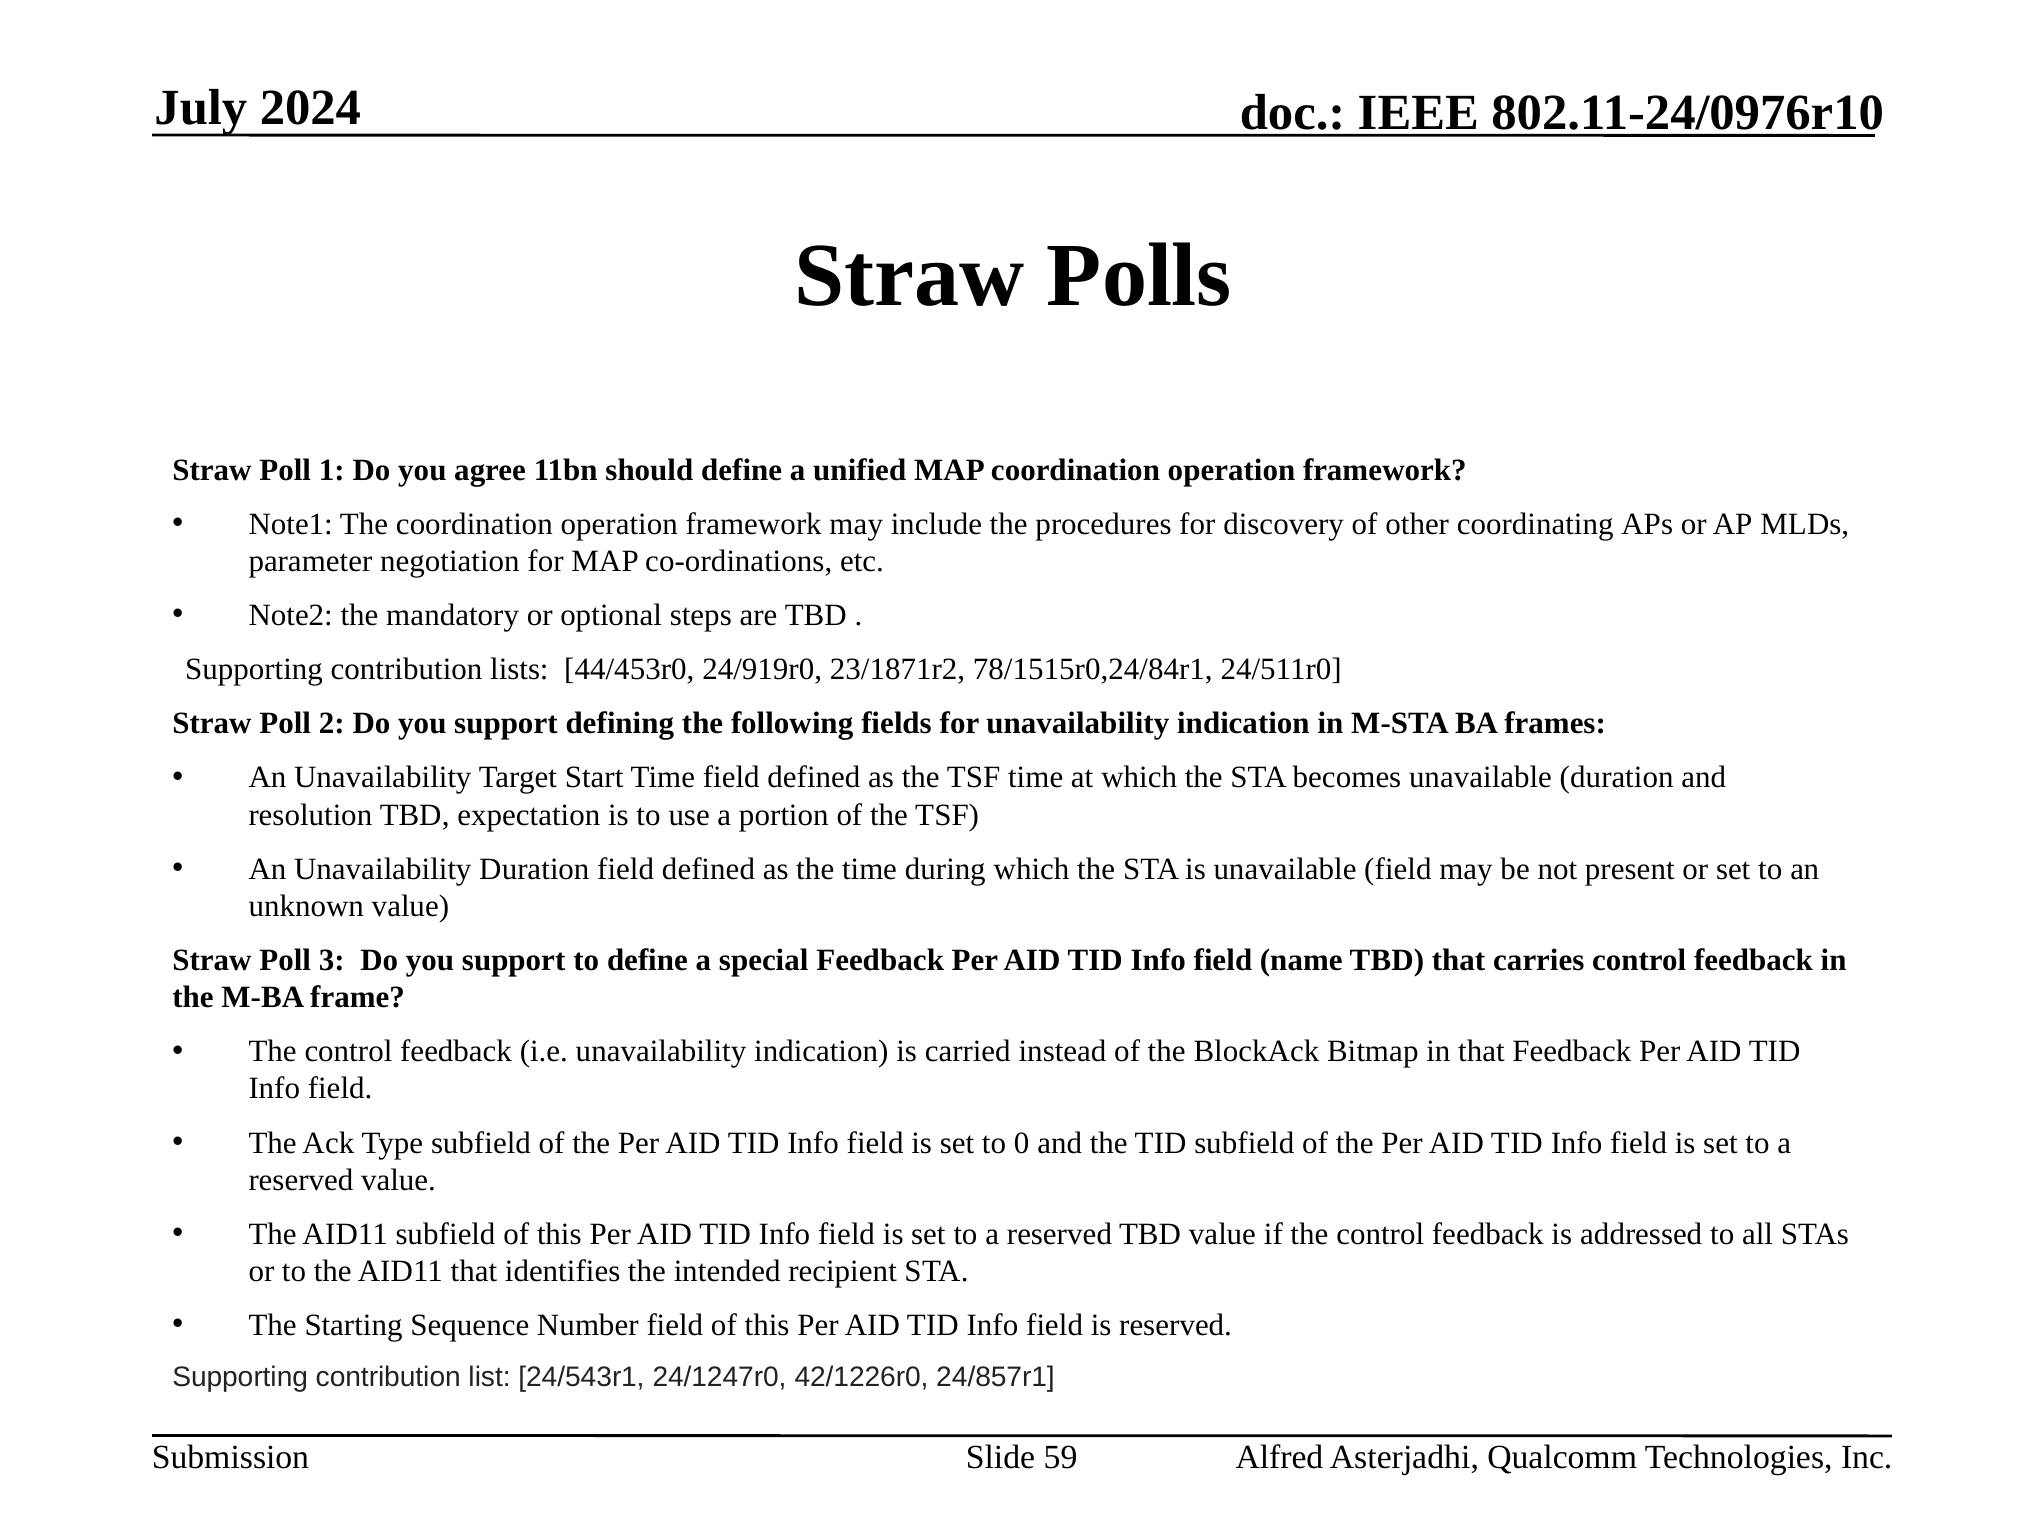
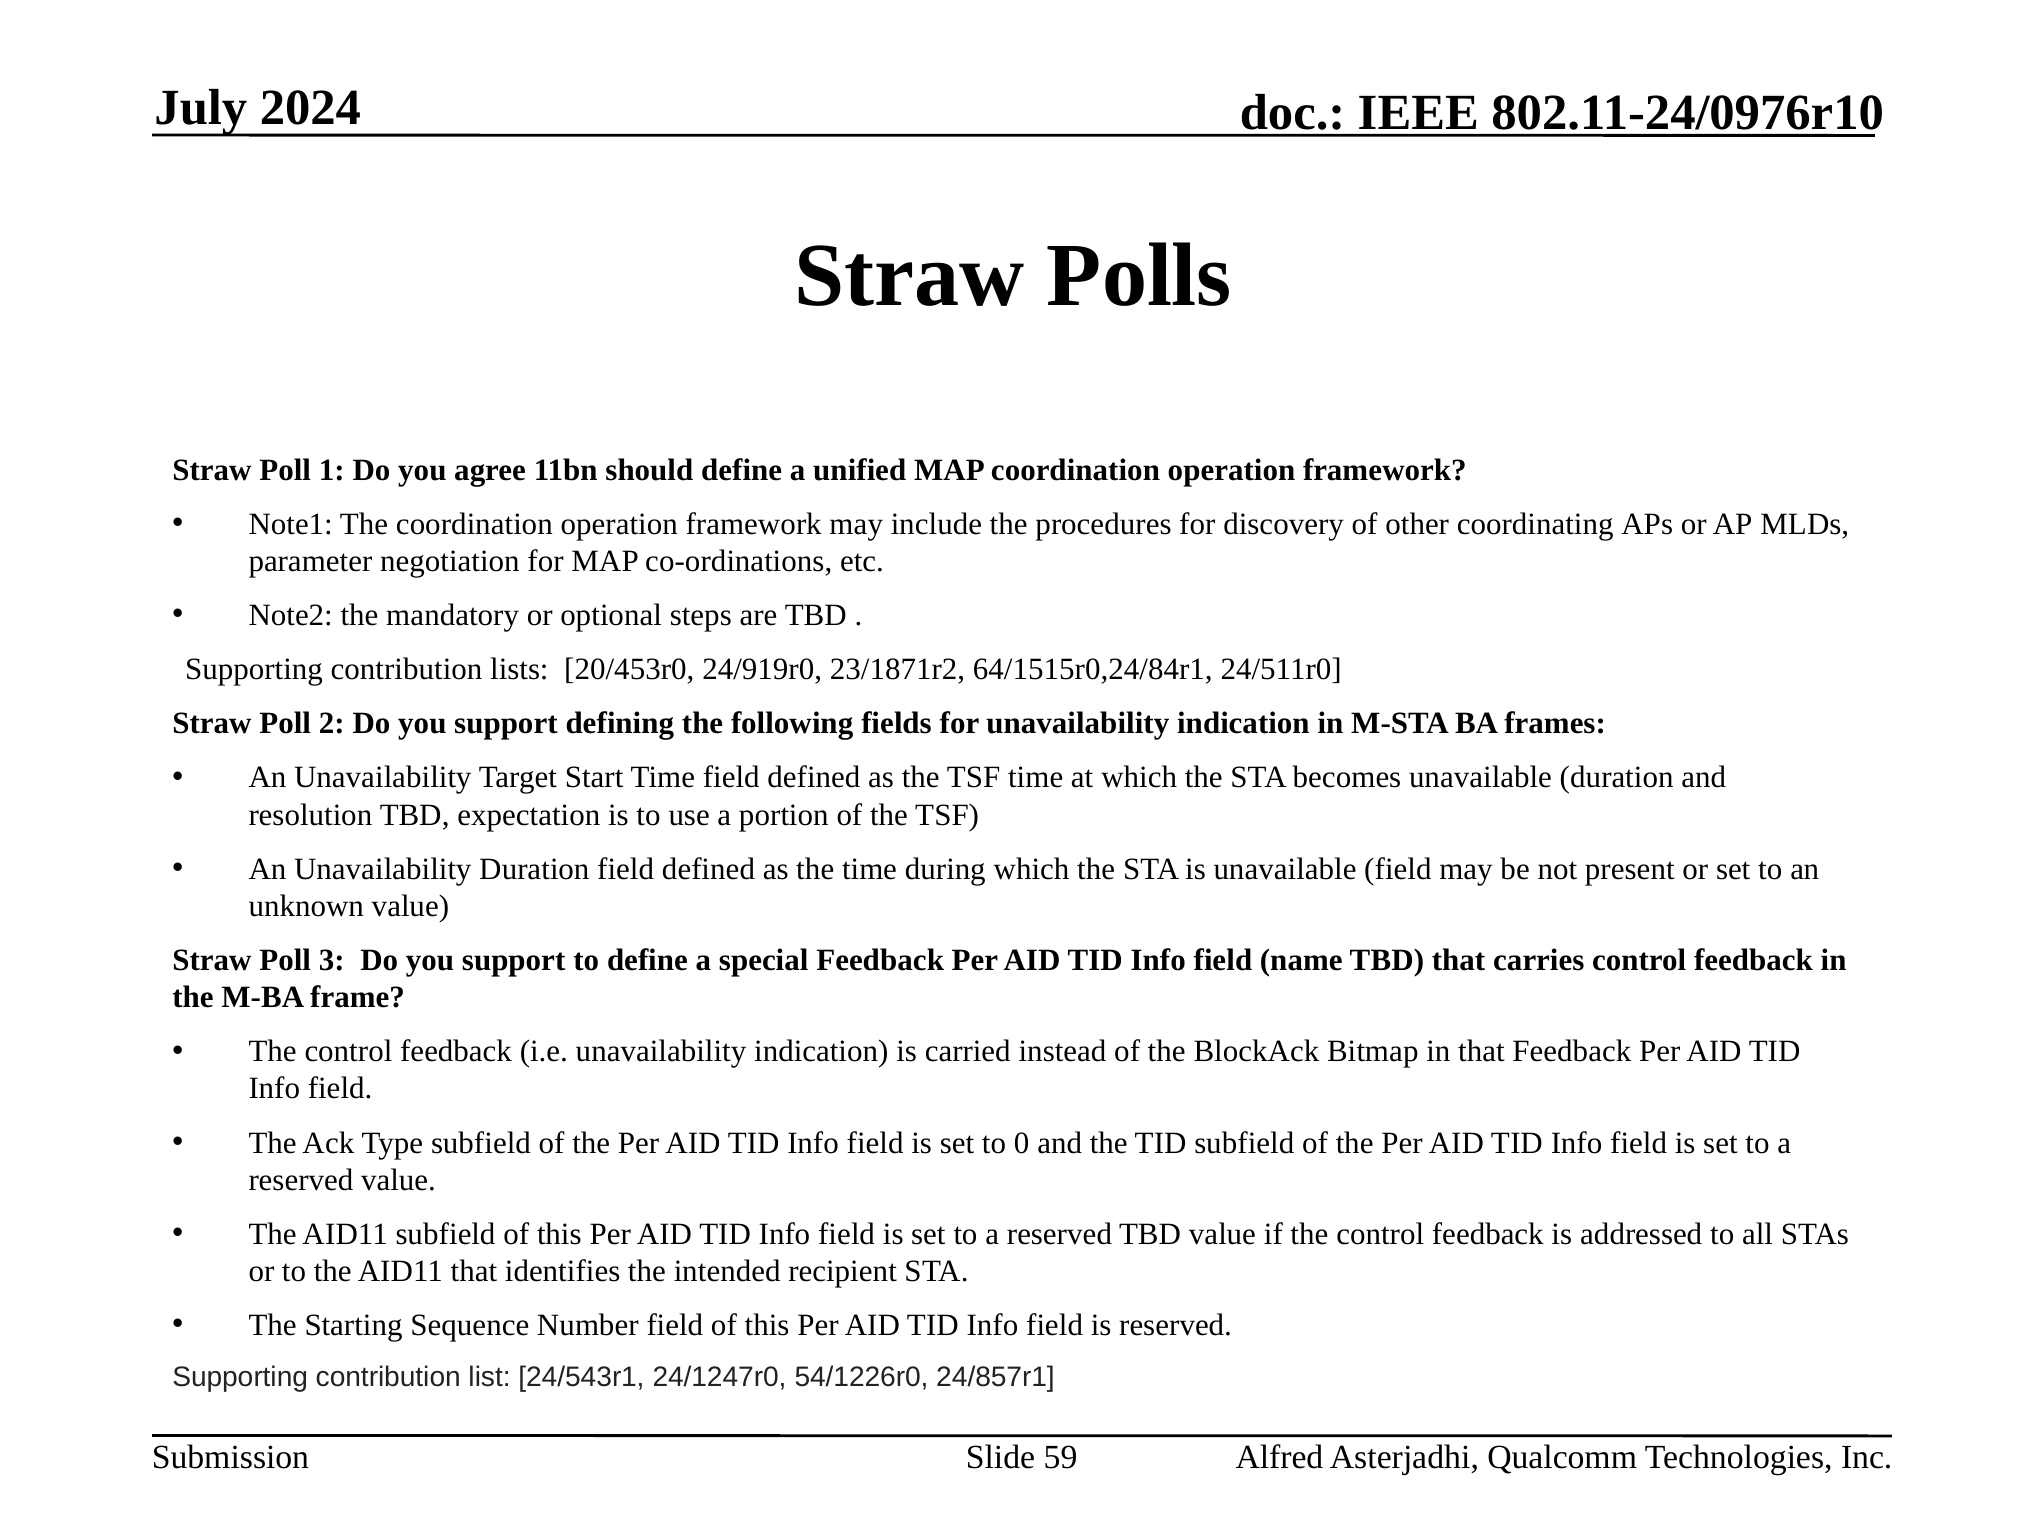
44/453r0: 44/453r0 -> 20/453r0
78/1515r0,24/84r1: 78/1515r0,24/84r1 -> 64/1515r0,24/84r1
42/1226r0: 42/1226r0 -> 54/1226r0
